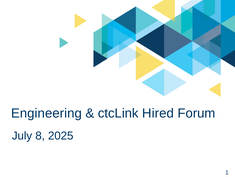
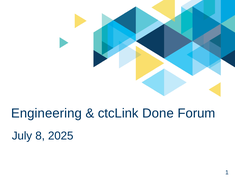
Hired: Hired -> Done
